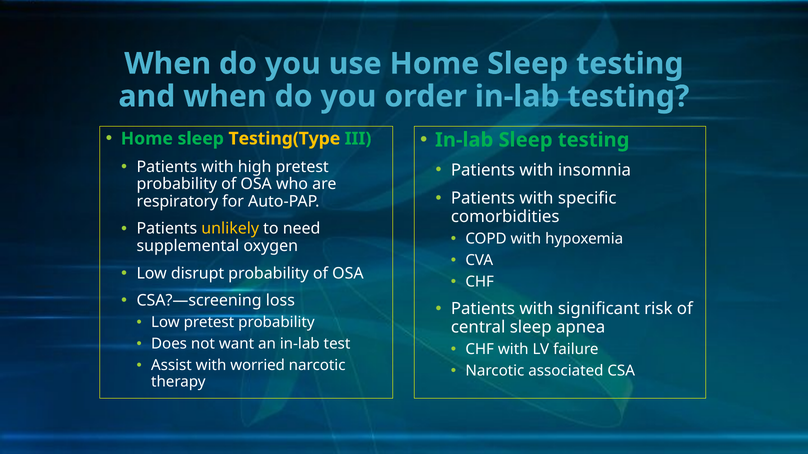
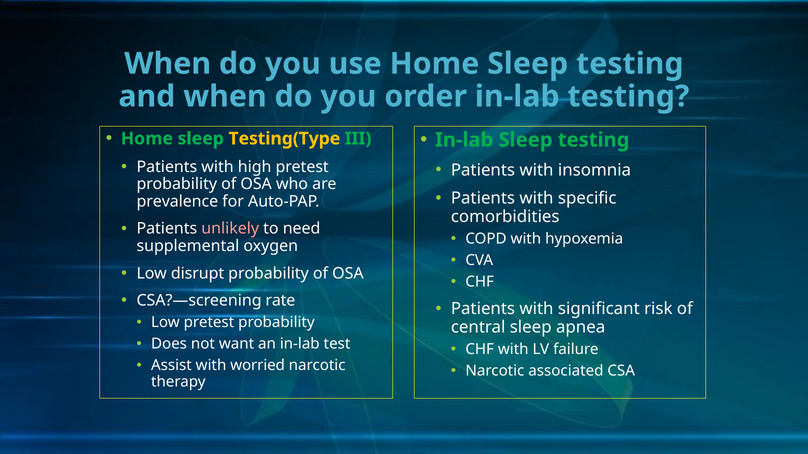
respiratory: respiratory -> prevalence
unlikely colour: yellow -> pink
loss: loss -> rate
